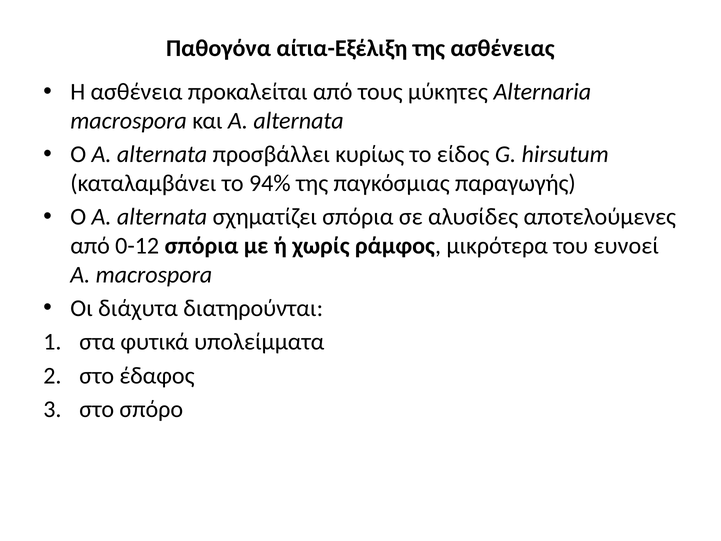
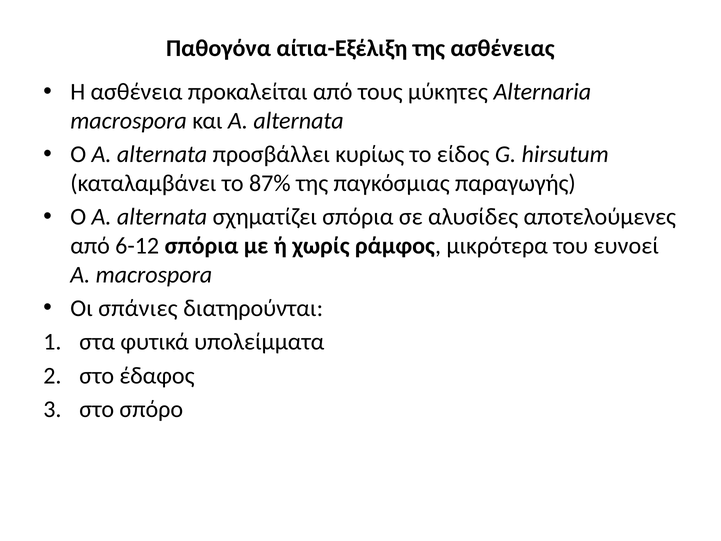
94%: 94% -> 87%
0-12: 0-12 -> 6-12
διάχυτα: διάχυτα -> σπάνιες
